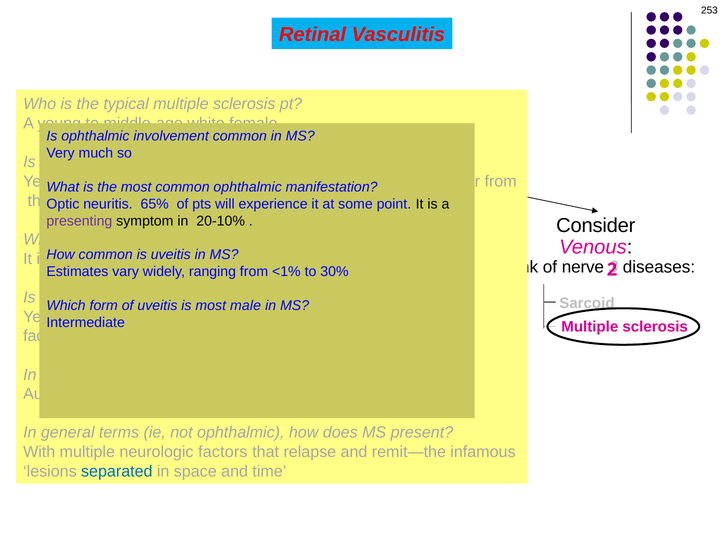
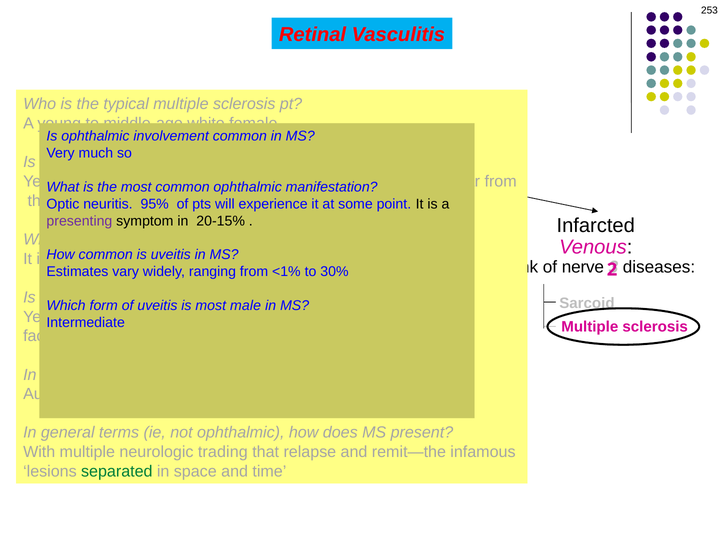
65%: 65% -> 95%
20-10%: 20-10% -> 20-15%
Consider: Consider -> Infarcted
neurologic factors: factors -> trading
separated colour: blue -> green
